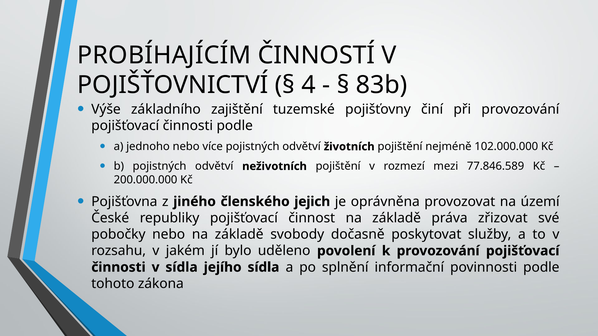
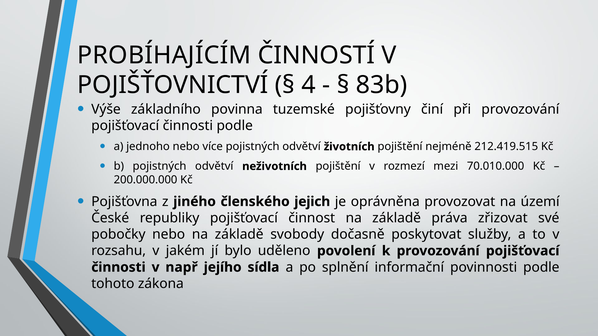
zajištění: zajištění -> povinna
102.000.000: 102.000.000 -> 212.419.515
77.846.589: 77.846.589 -> 70.010.000
v sídla: sídla -> např
